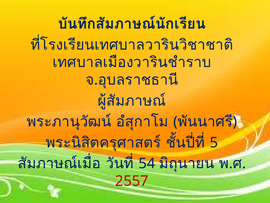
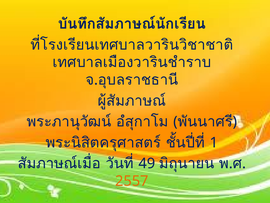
5: 5 -> 1
54: 54 -> 49
2557 colour: red -> orange
